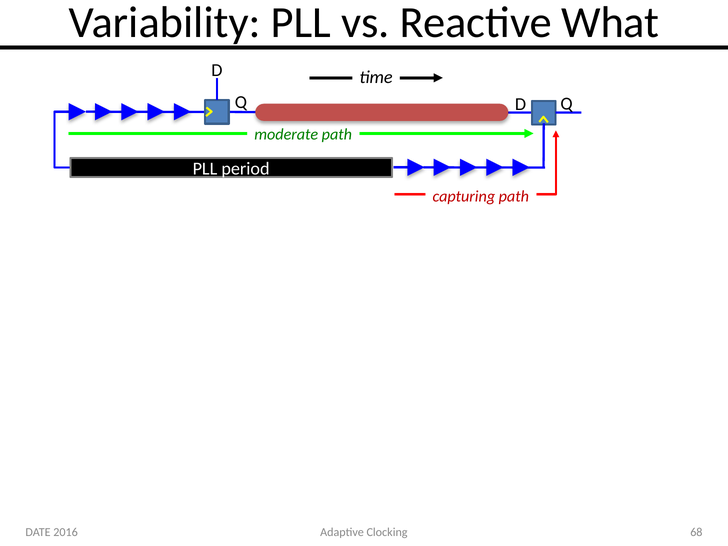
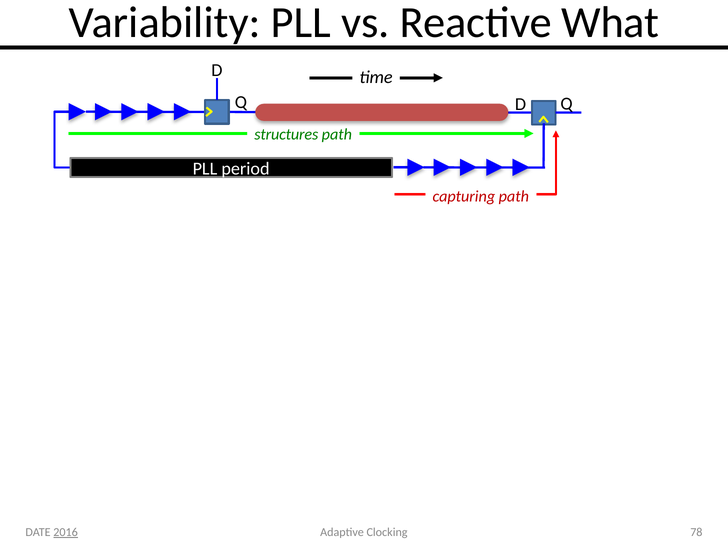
moderate: moderate -> structures
68: 68 -> 78
2016 underline: none -> present
